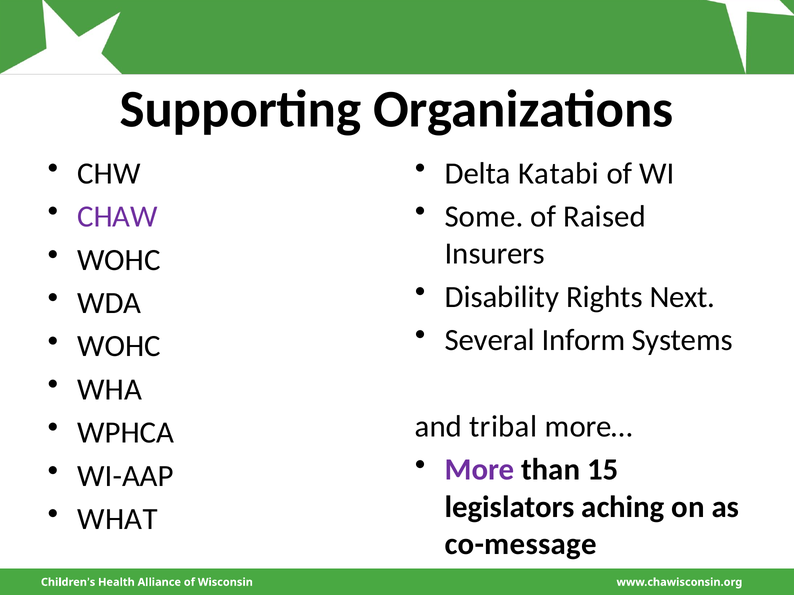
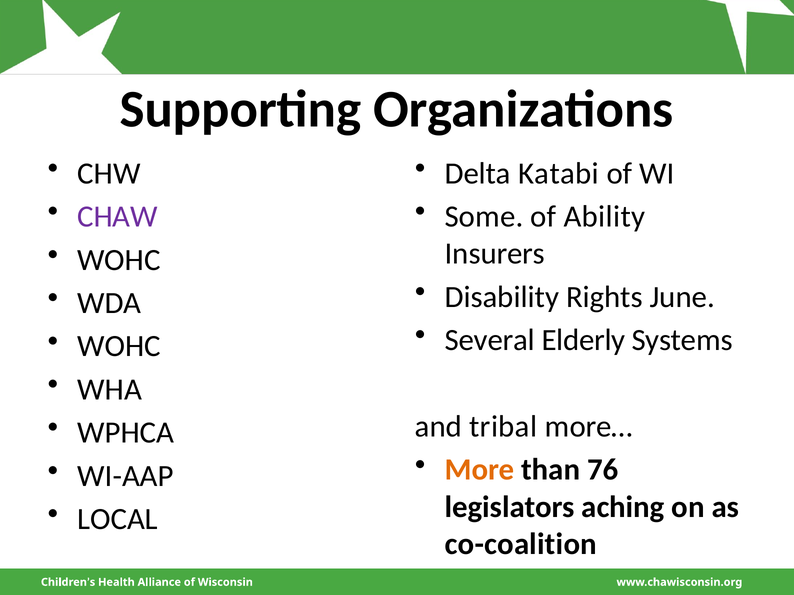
Raised: Raised -> Ability
Next: Next -> June
Inform: Inform -> Elderly
More colour: purple -> orange
15: 15 -> 76
WHAT: WHAT -> LOCAL
co-message: co-message -> co-coalition
